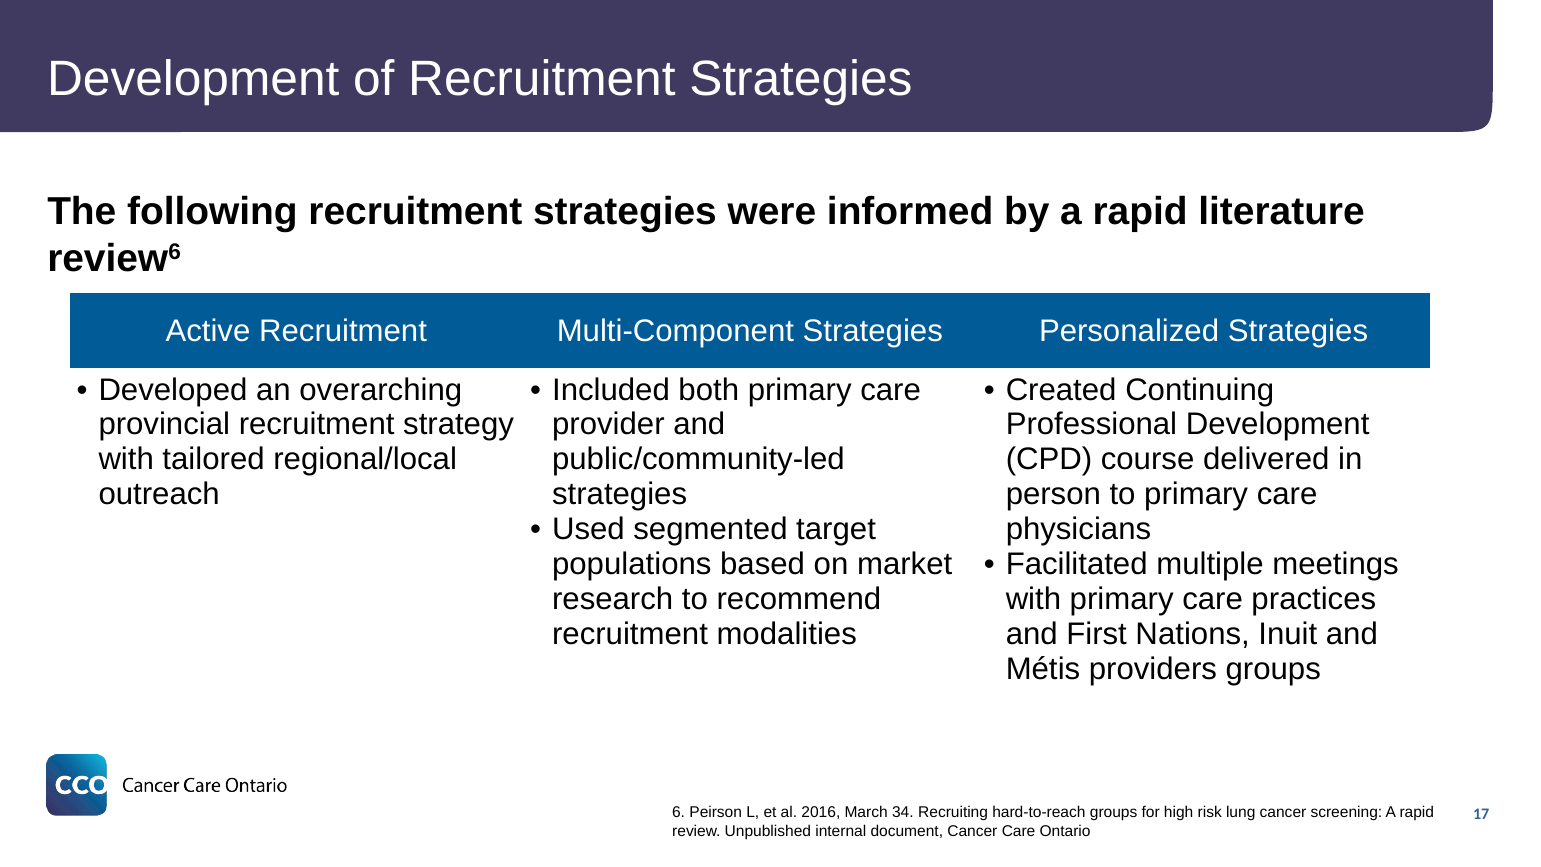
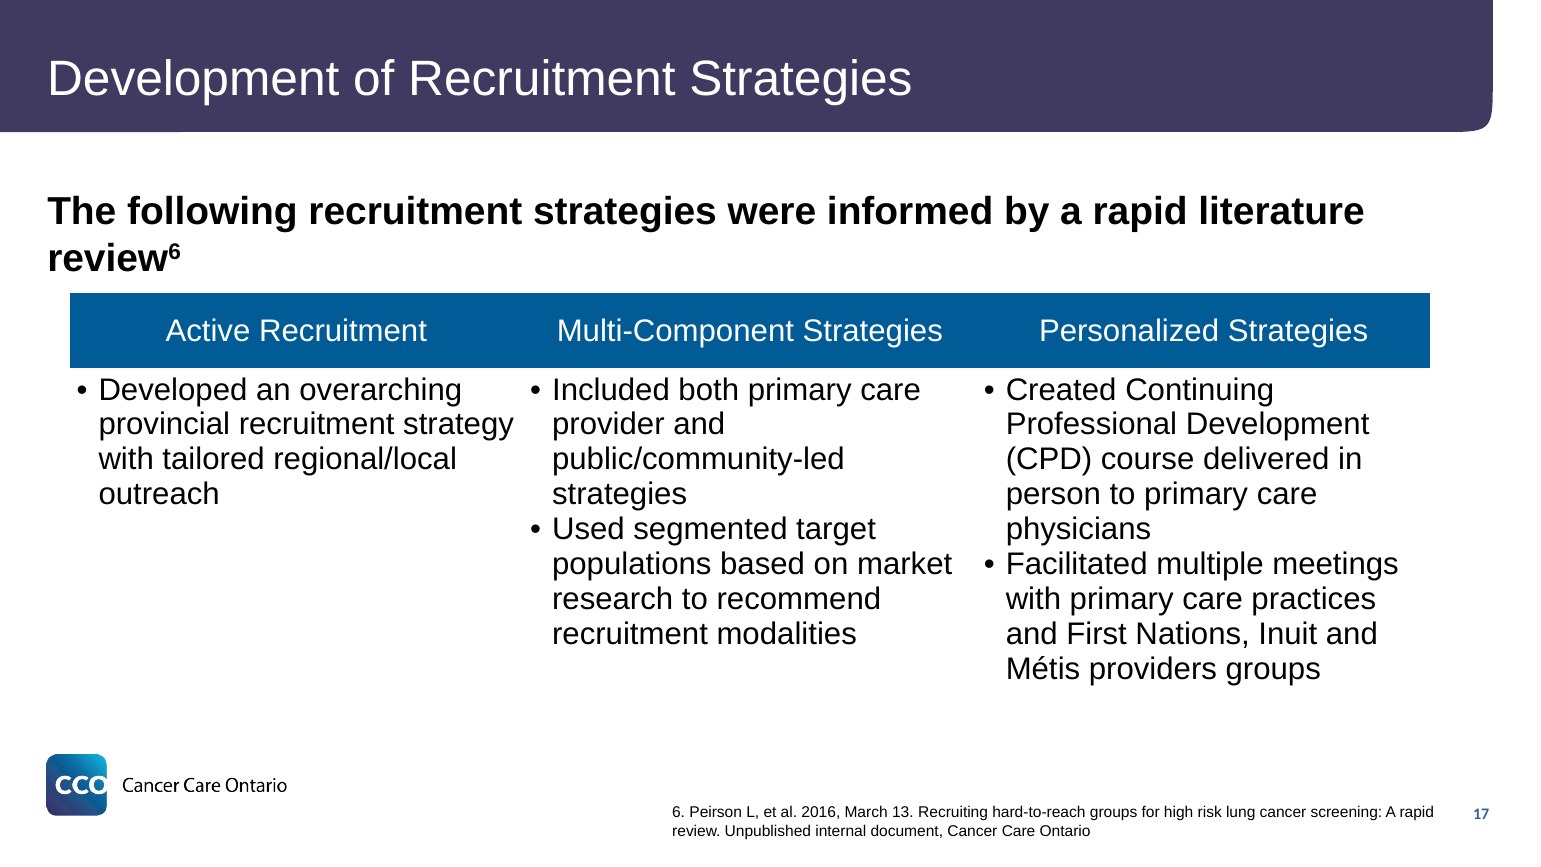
34: 34 -> 13
